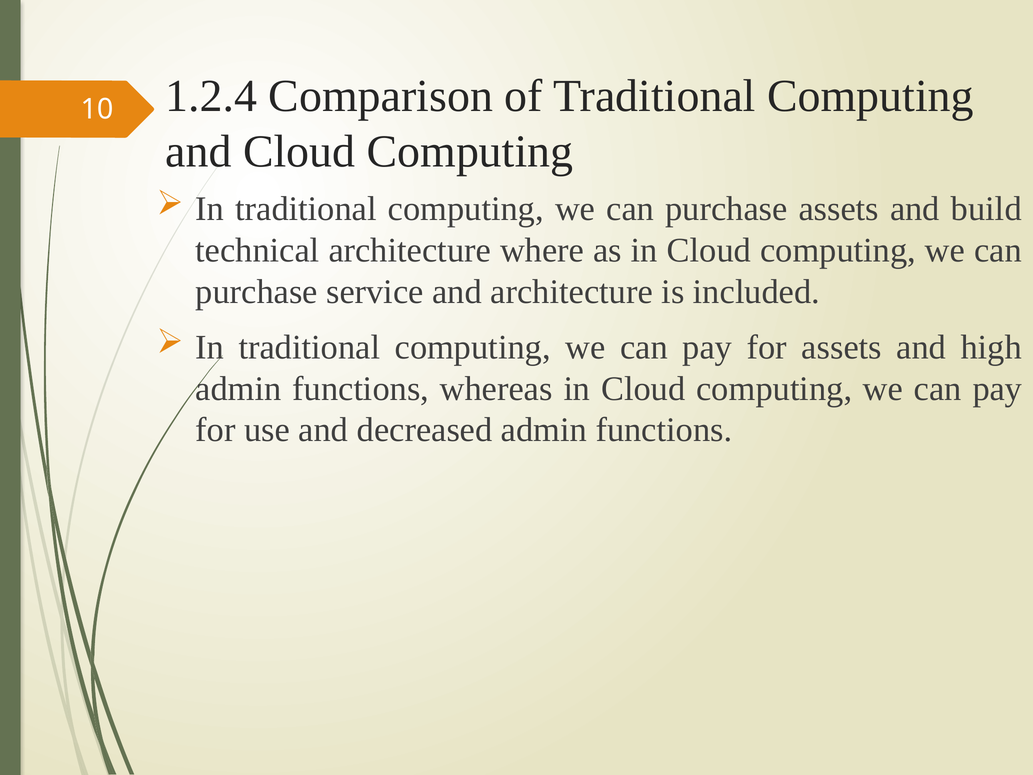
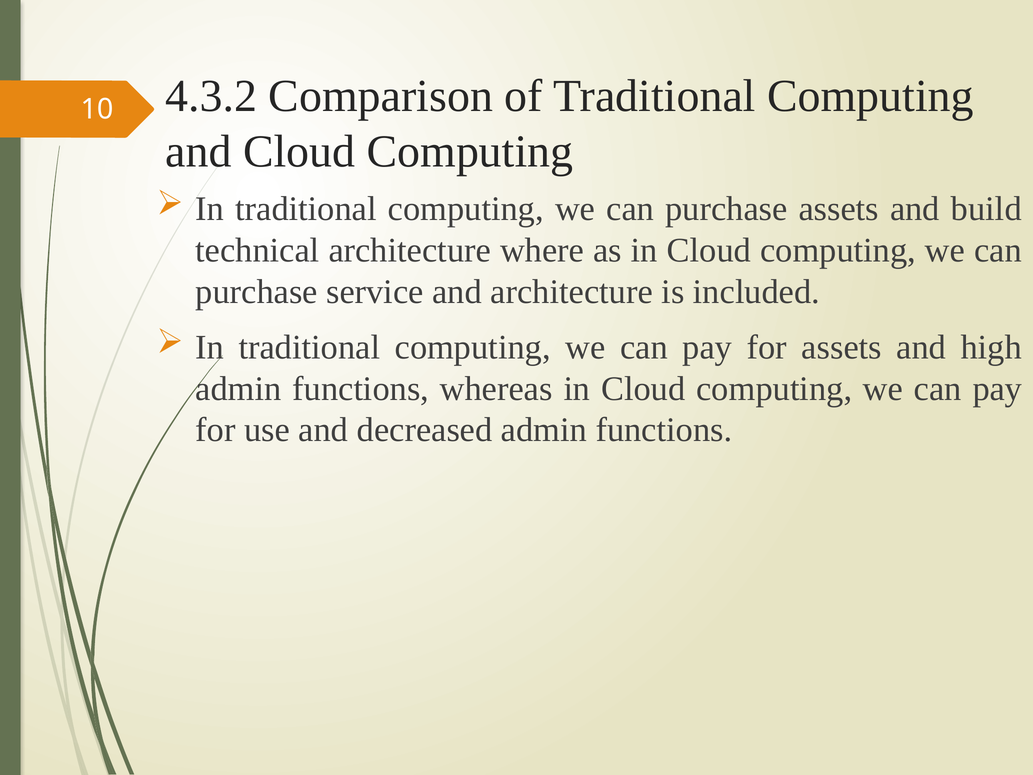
1.2.4: 1.2.4 -> 4.3.2
